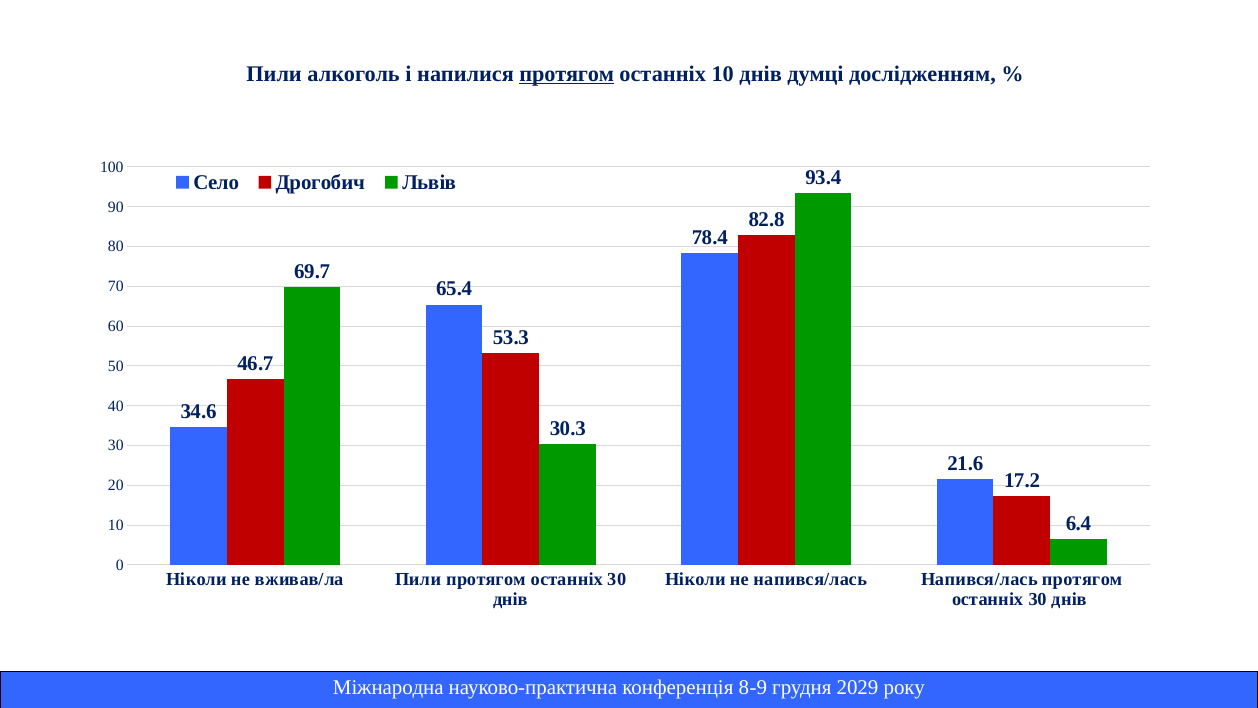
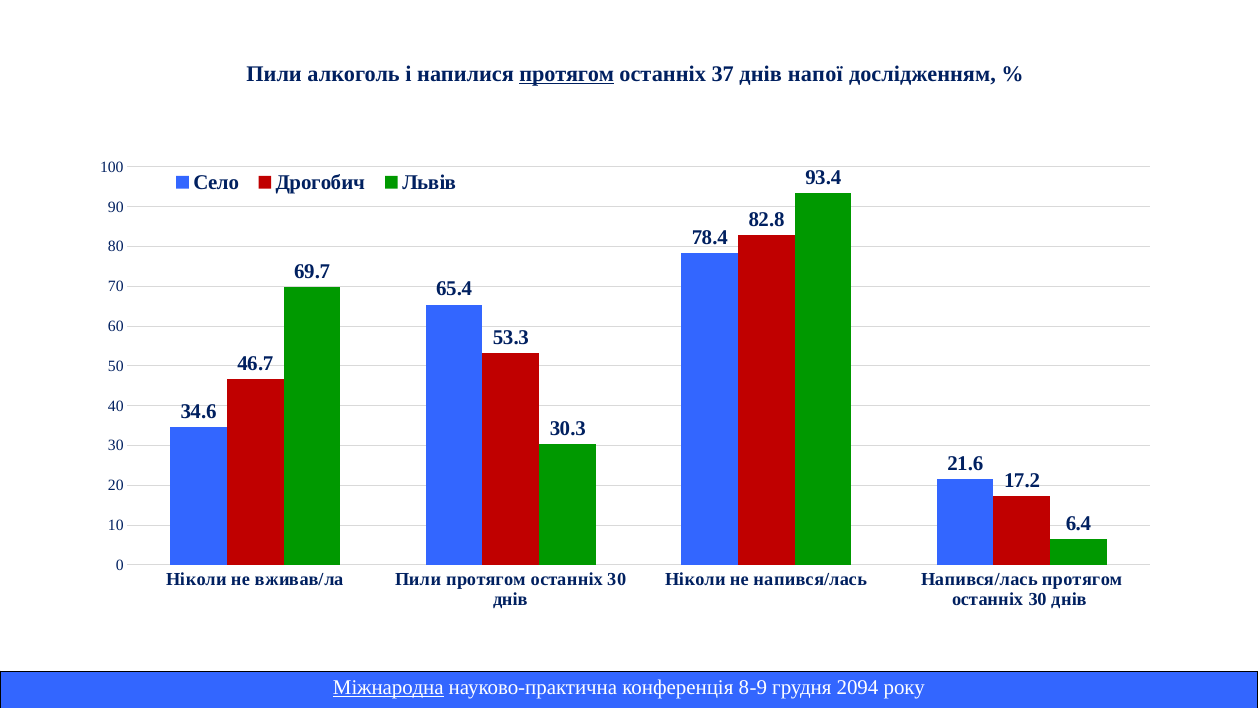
останніх 10: 10 -> 37
думці: думці -> напої
Міжнародна underline: none -> present
2029: 2029 -> 2094
